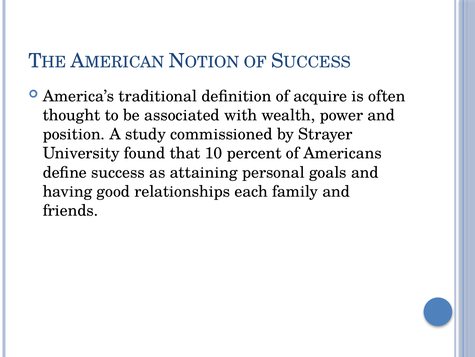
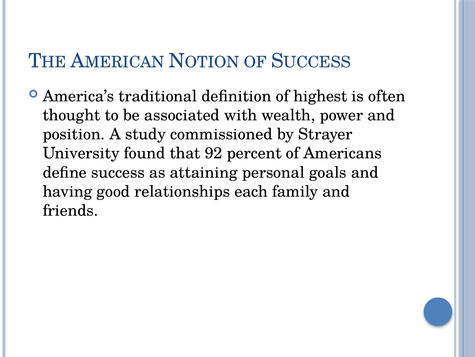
acquire: acquire -> highest
10: 10 -> 92
